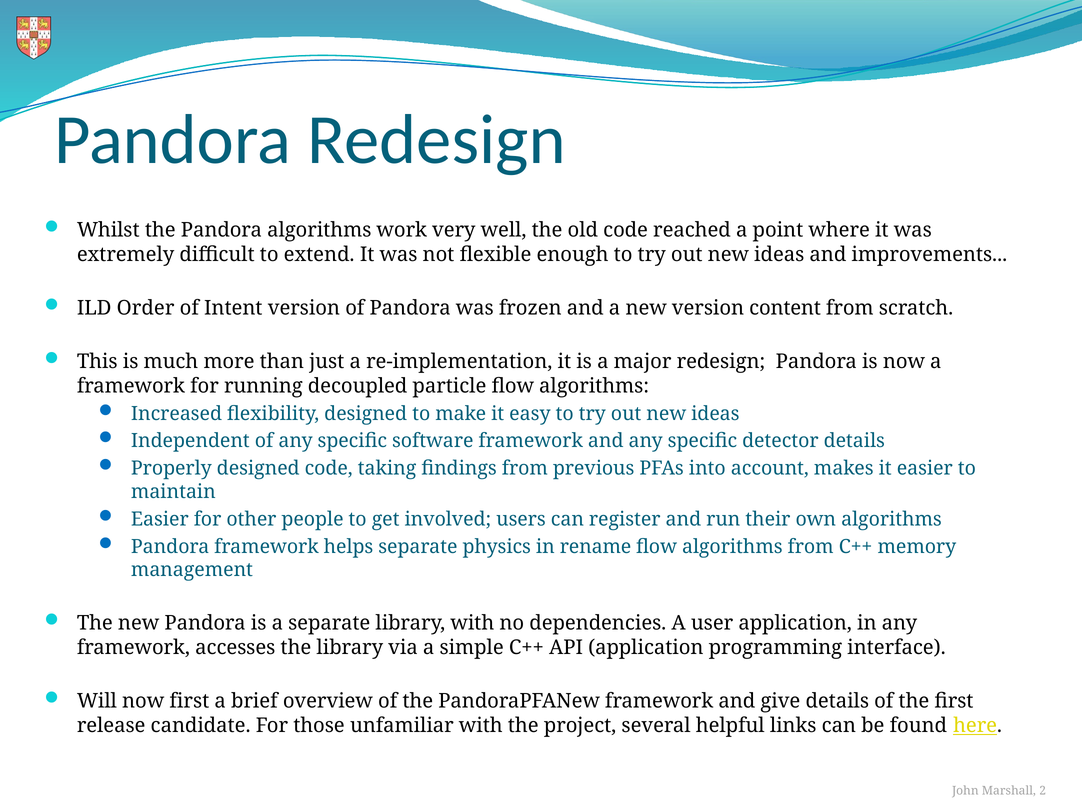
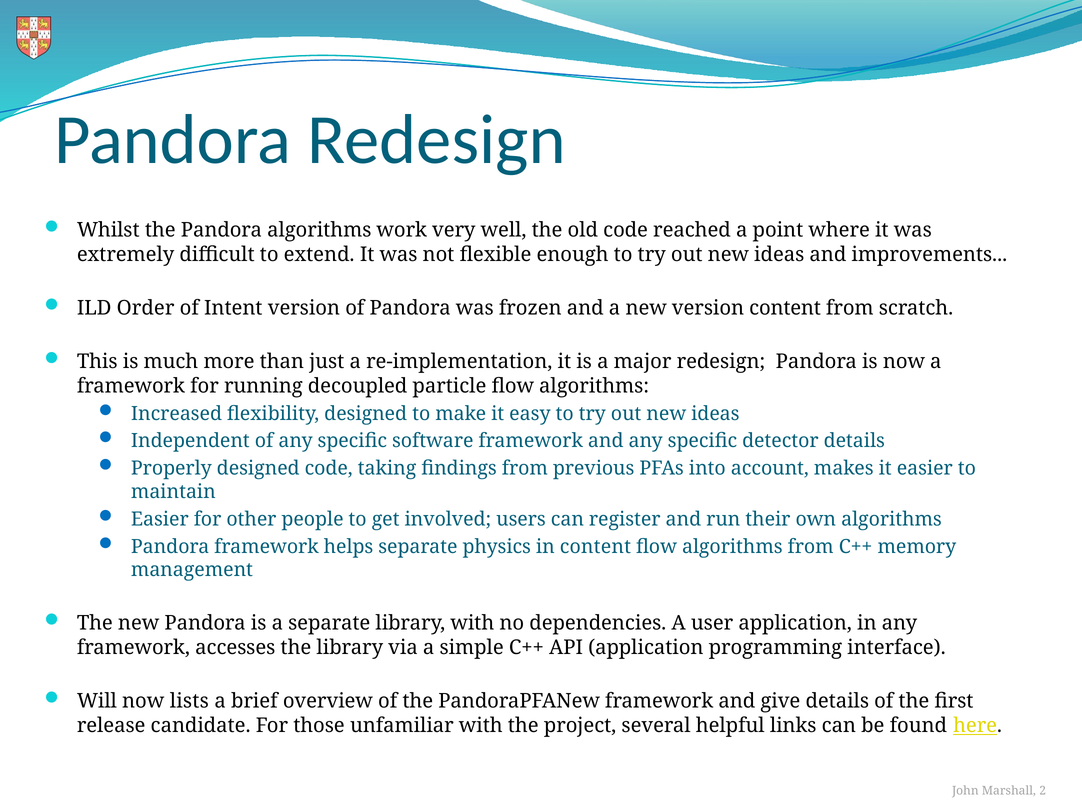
in rename: rename -> content
now first: first -> lists
